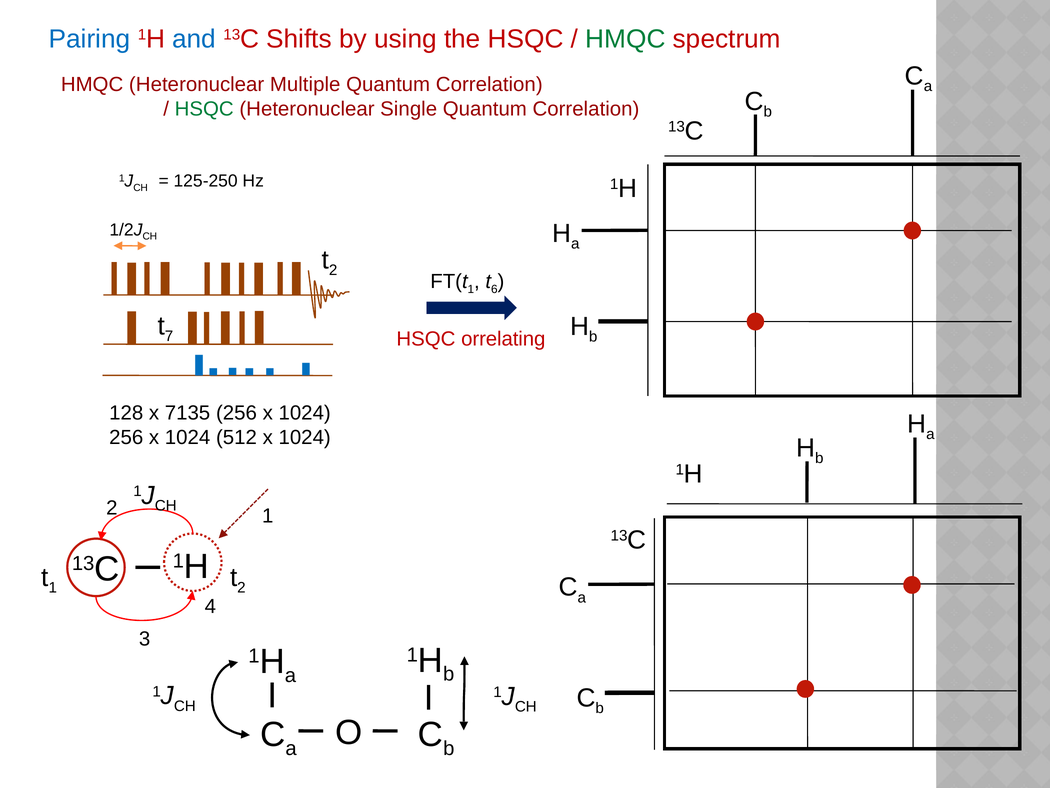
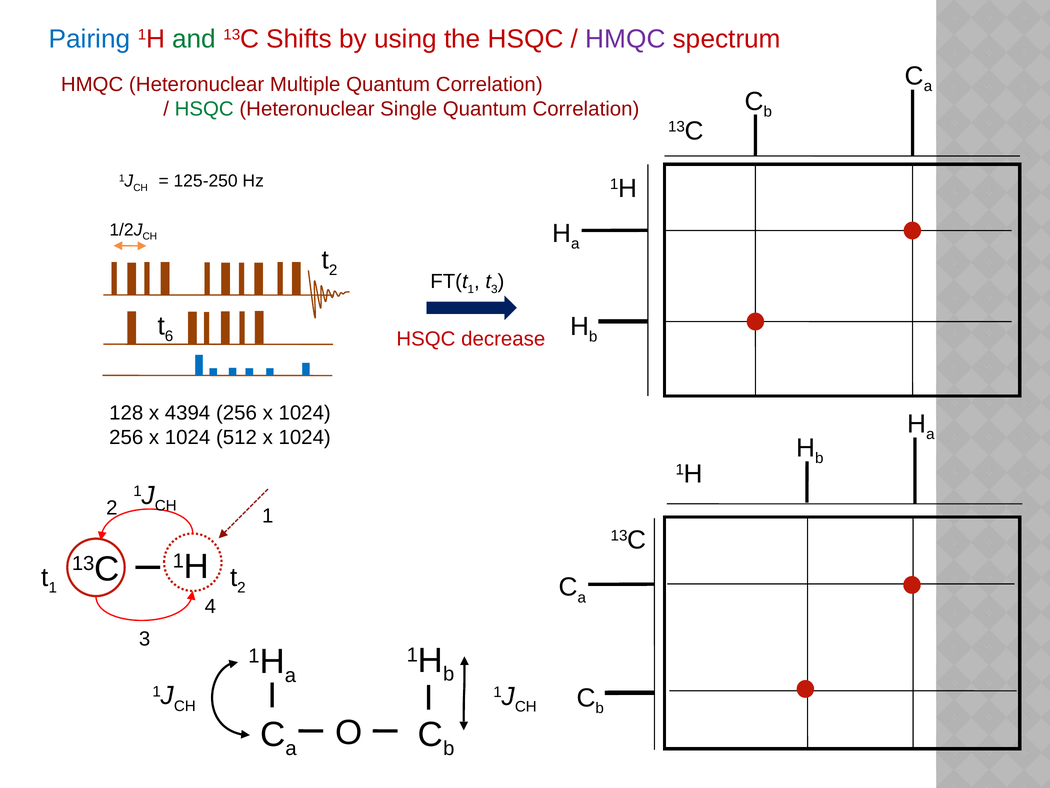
and colour: blue -> green
HMQC at (625, 39) colour: green -> purple
6 at (494, 289): 6 -> 3
7: 7 -> 6
orrelating: orrelating -> decrease
7135: 7135 -> 4394
